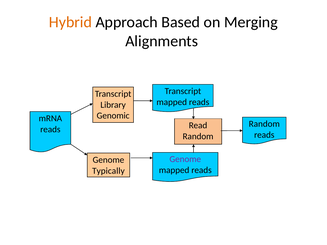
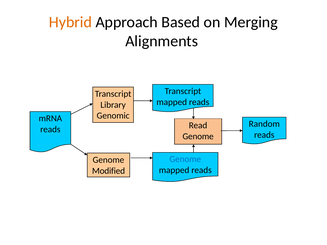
Random at (198, 136): Random -> Genome
Genome at (185, 159) colour: purple -> blue
Typically: Typically -> Modified
